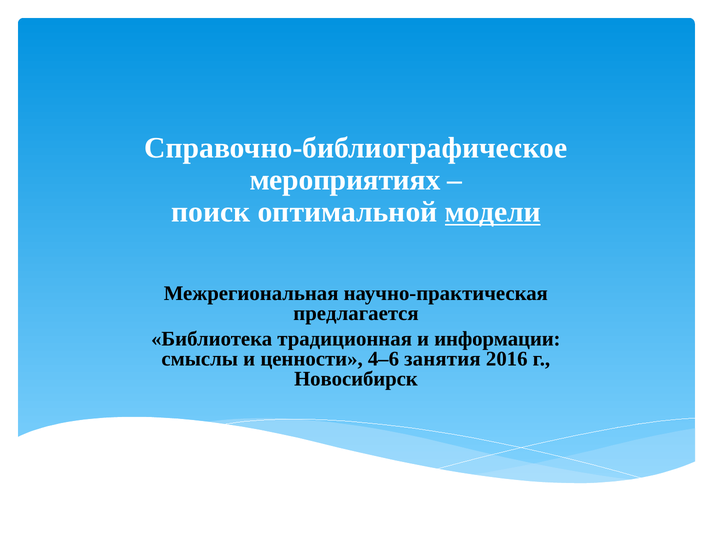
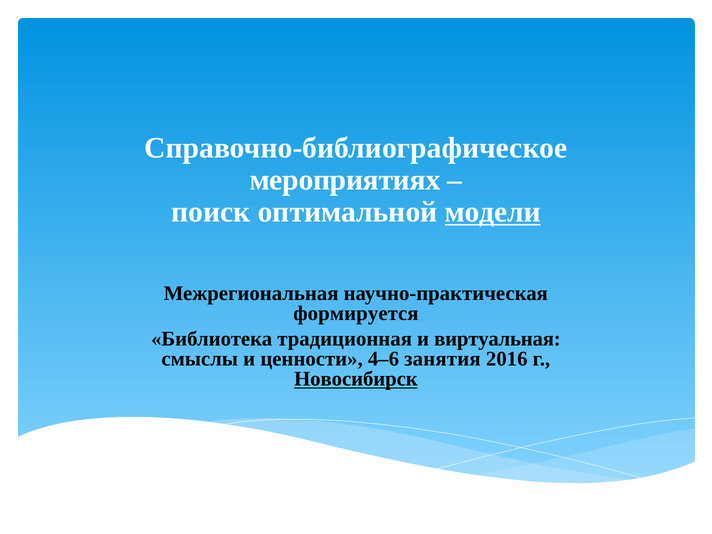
предлагается: предлагается -> формируется
информации: информации -> виртуальная
Новосибирск underline: none -> present
